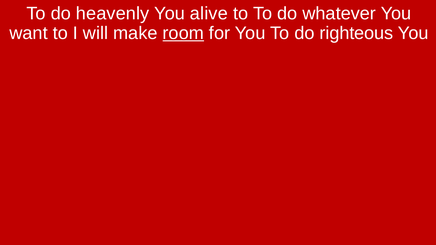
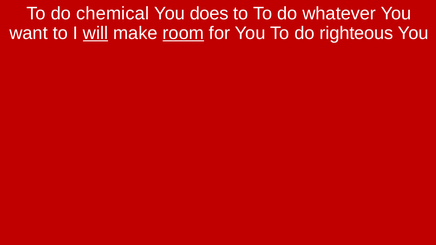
heavenly: heavenly -> chemical
alive: alive -> does
will underline: none -> present
